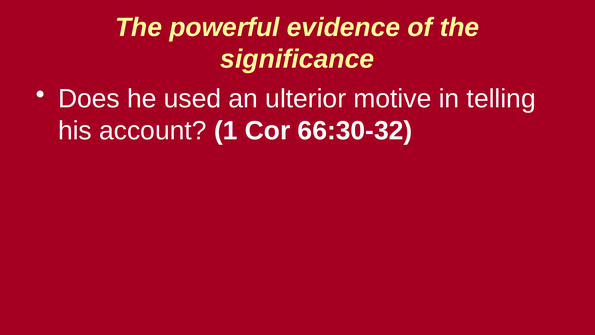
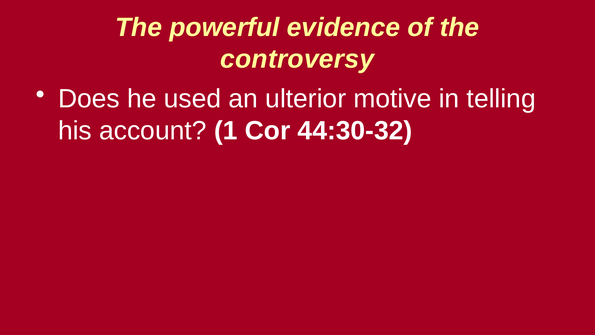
significance: significance -> controversy
66:30-32: 66:30-32 -> 44:30-32
